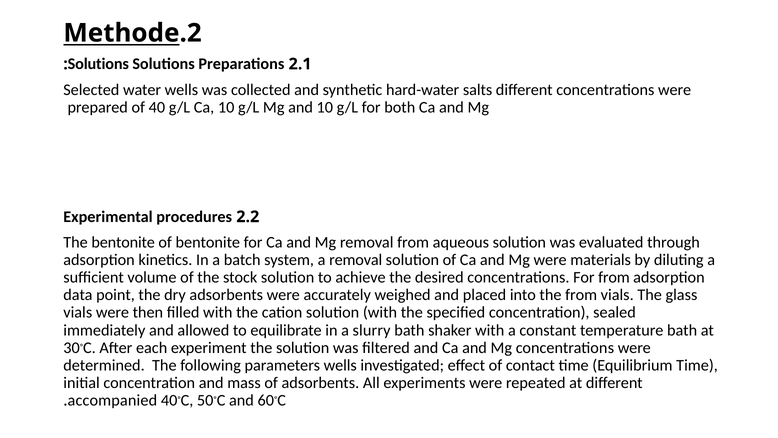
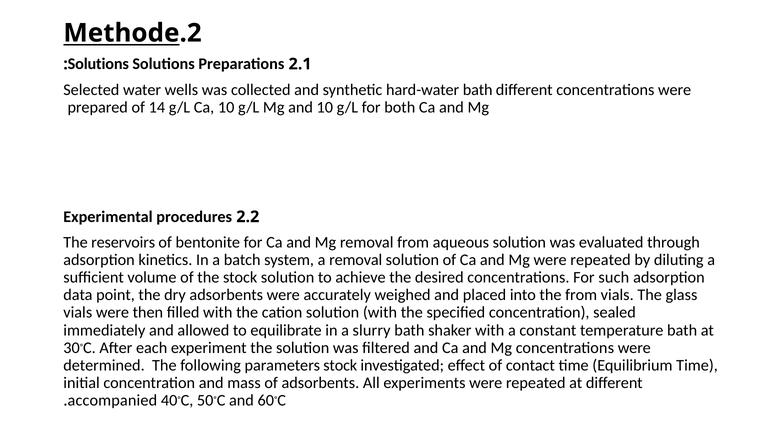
hard-water salts: salts -> bath
40: 40 -> 14
The bentonite: bentonite -> reservoirs
Mg were materials: materials -> repeated
For from: from -> such
parameters wells: wells -> stock
